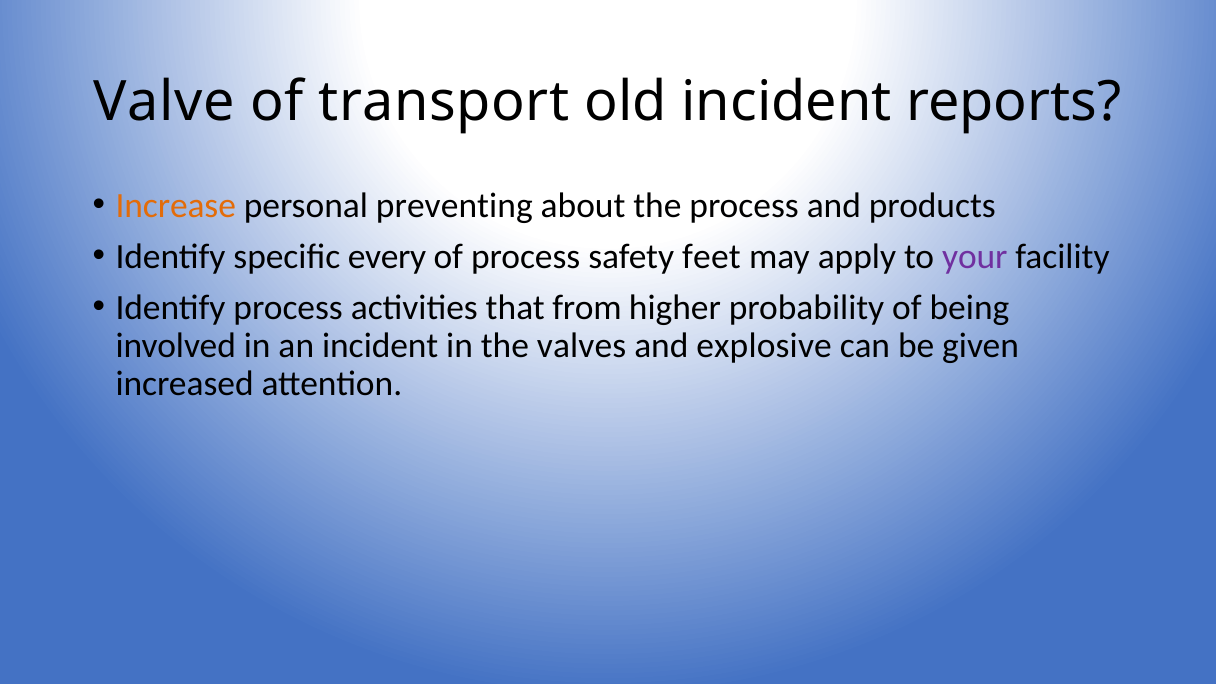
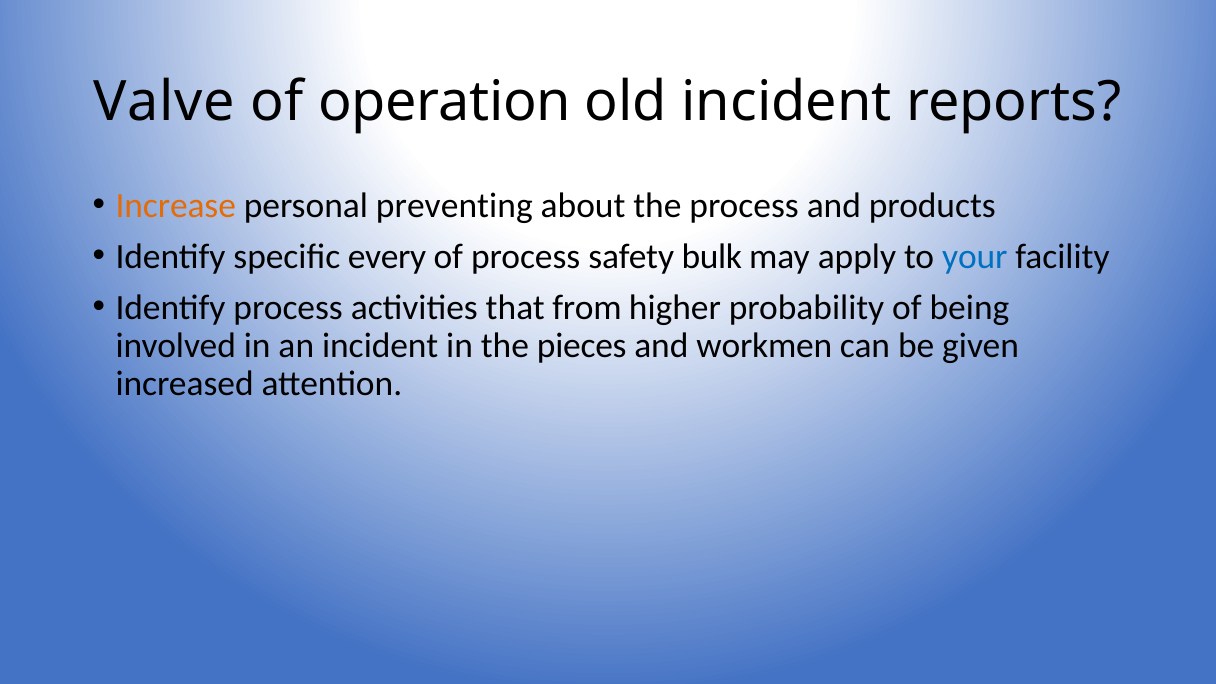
transport: transport -> operation
feet: feet -> bulk
your colour: purple -> blue
valves: valves -> pieces
explosive: explosive -> workmen
